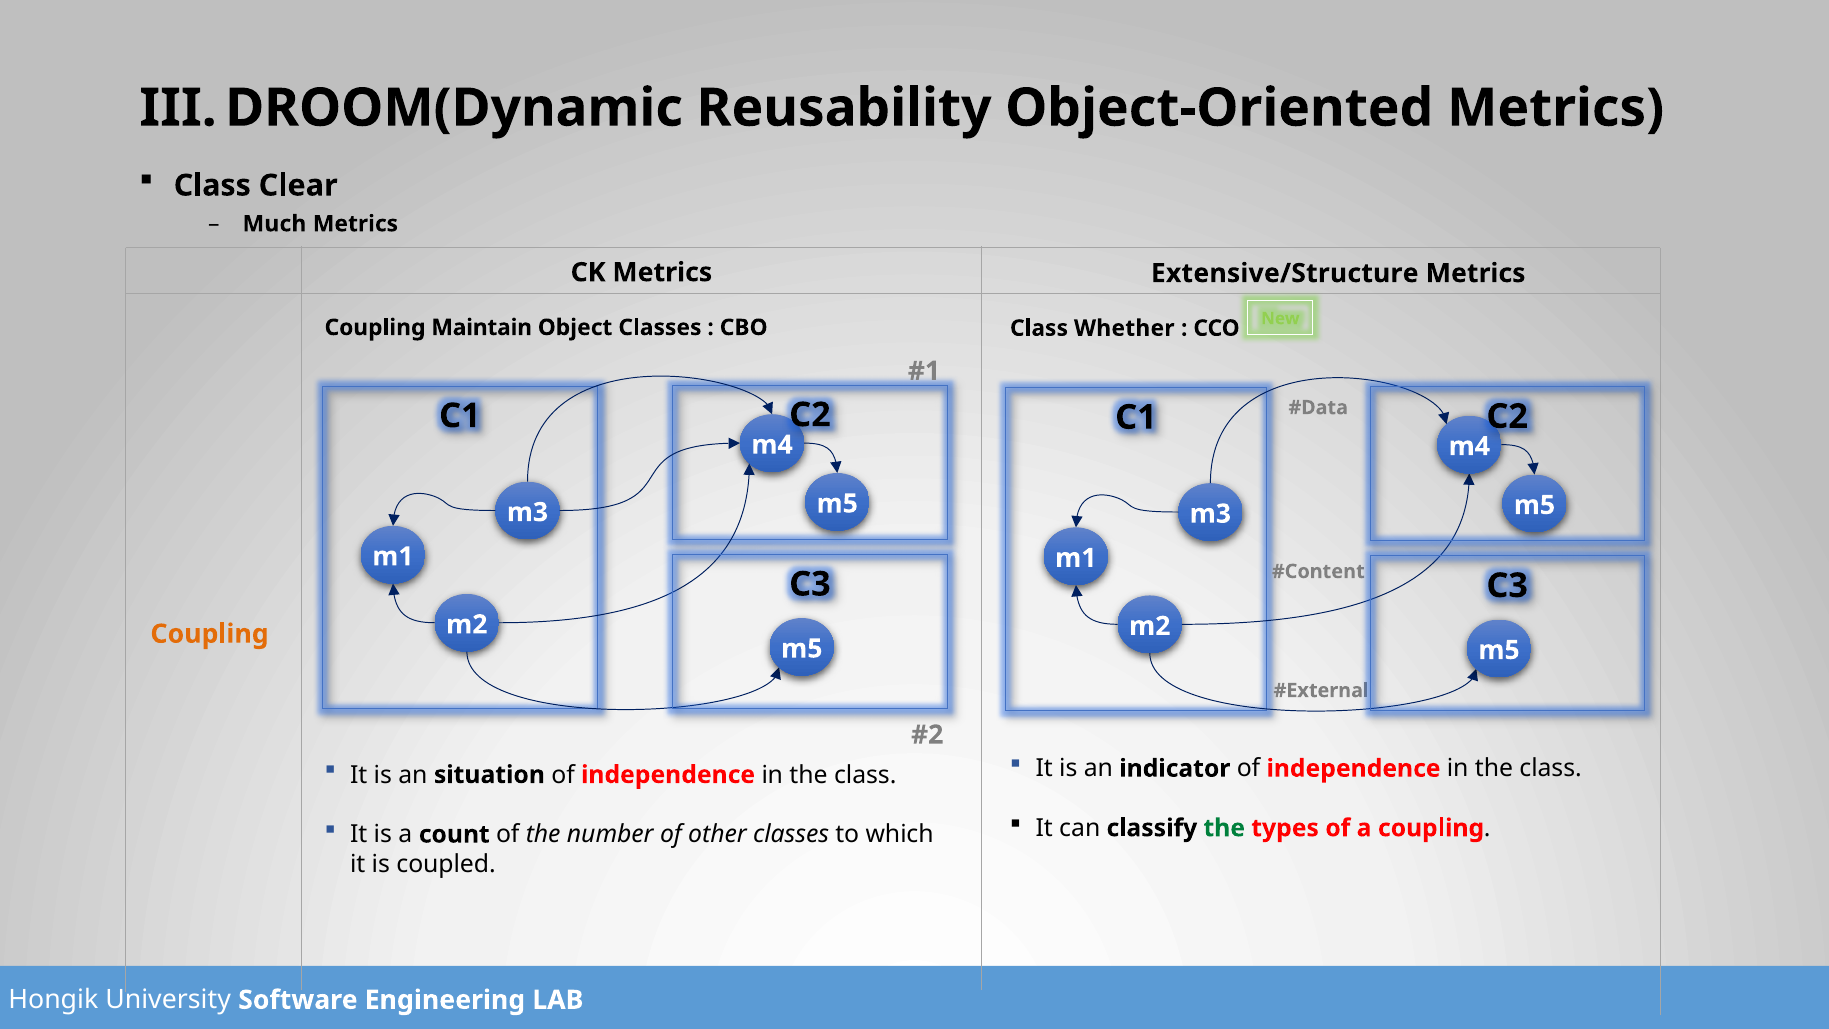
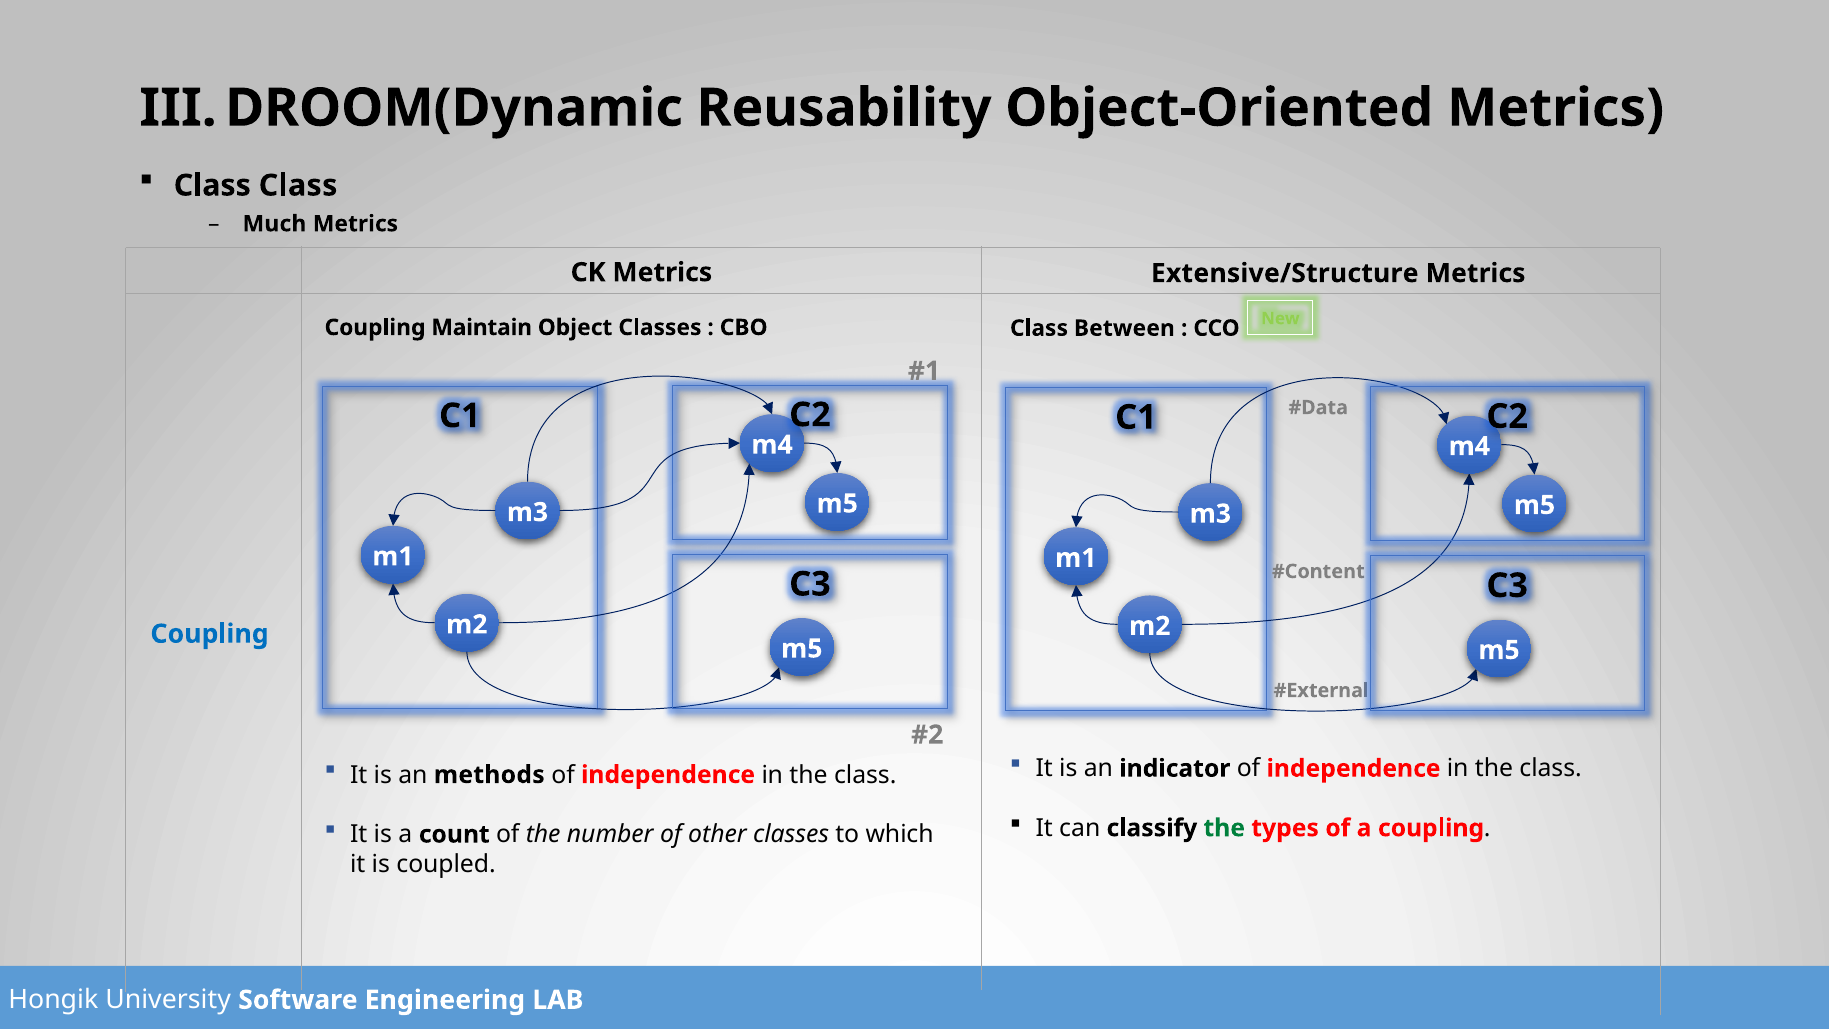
Class Clear: Clear -> Class
Whether: Whether -> Between
Coupling at (210, 634) colour: orange -> blue
situation: situation -> methods
